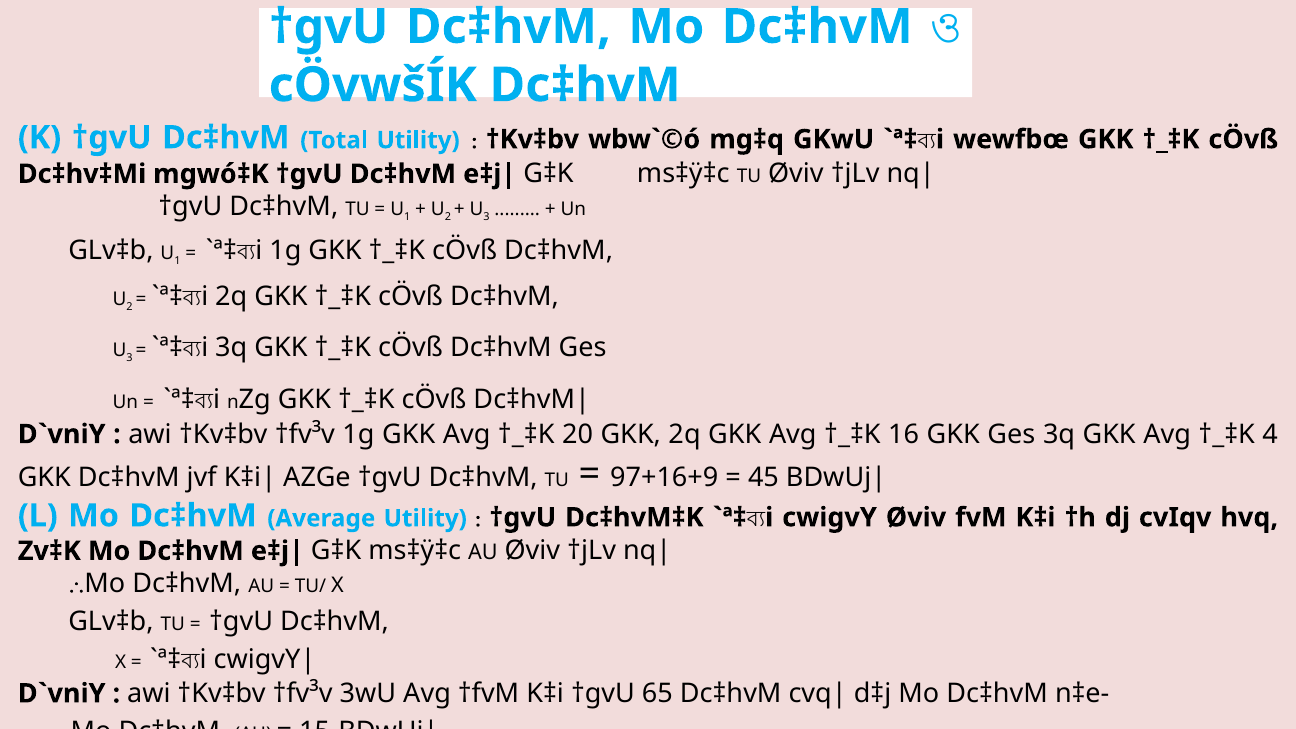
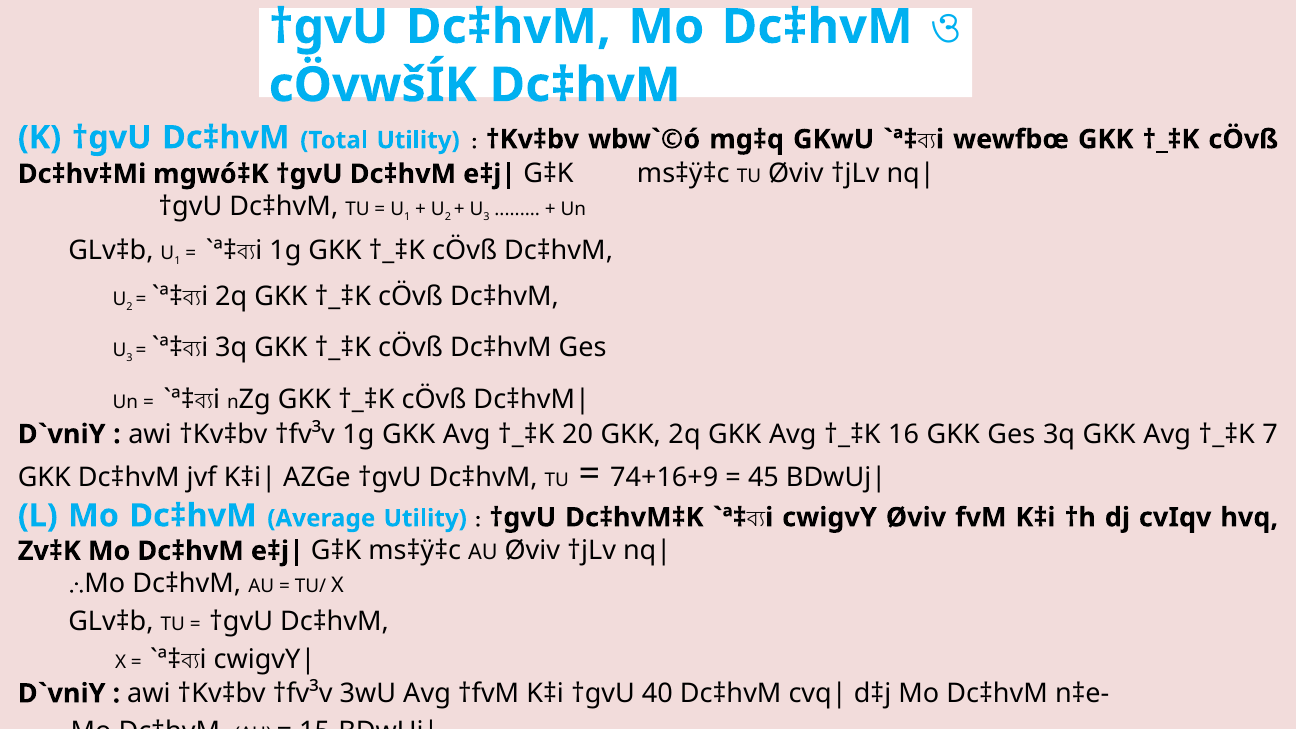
4: 4 -> 7
97+16+9: 97+16+9 -> 74+16+9
65: 65 -> 40
